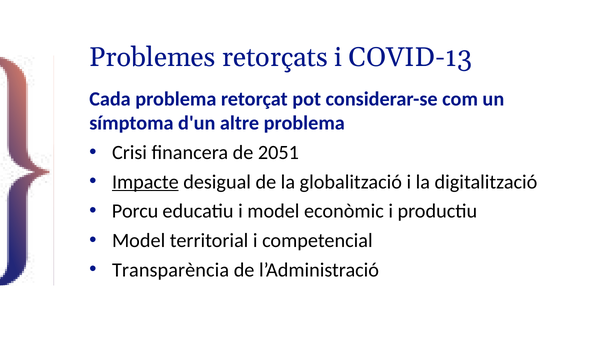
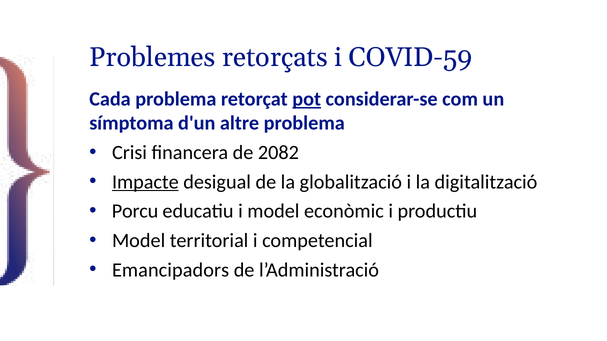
COVID-13: COVID-13 -> COVID-59
pot underline: none -> present
2051: 2051 -> 2082
Transparència: Transparència -> Emancipadors
